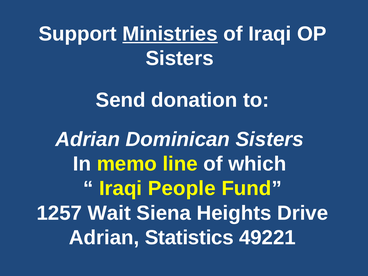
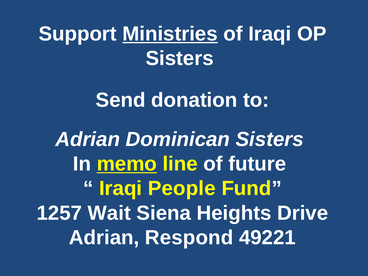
memo underline: none -> present
which: which -> future
Statistics: Statistics -> Respond
